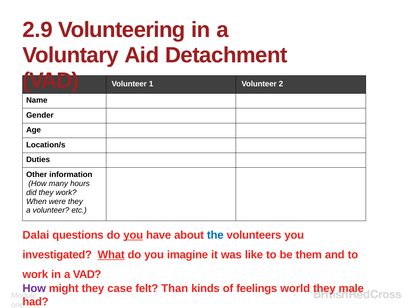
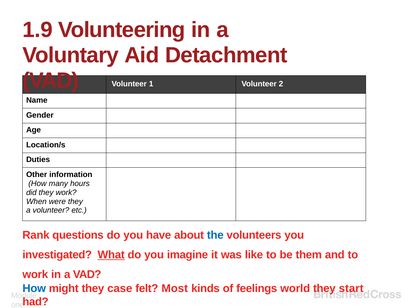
2.9: 2.9 -> 1.9
Dalai: Dalai -> Rank
you at (133, 235) underline: present -> none
How at (34, 289) colour: purple -> blue
Than: Than -> Most
male: male -> start
